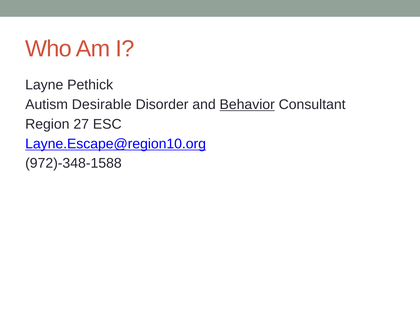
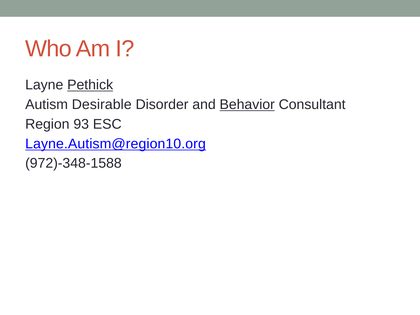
Pethick underline: none -> present
27: 27 -> 93
Layne.Escape@region10.org: Layne.Escape@region10.org -> Layne.Autism@region10.org
